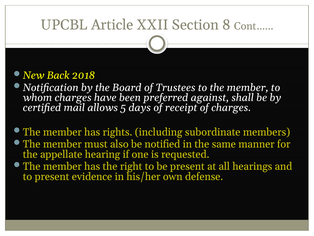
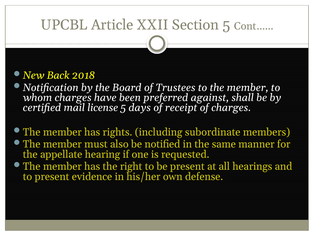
Section 8: 8 -> 5
allows: allows -> license
